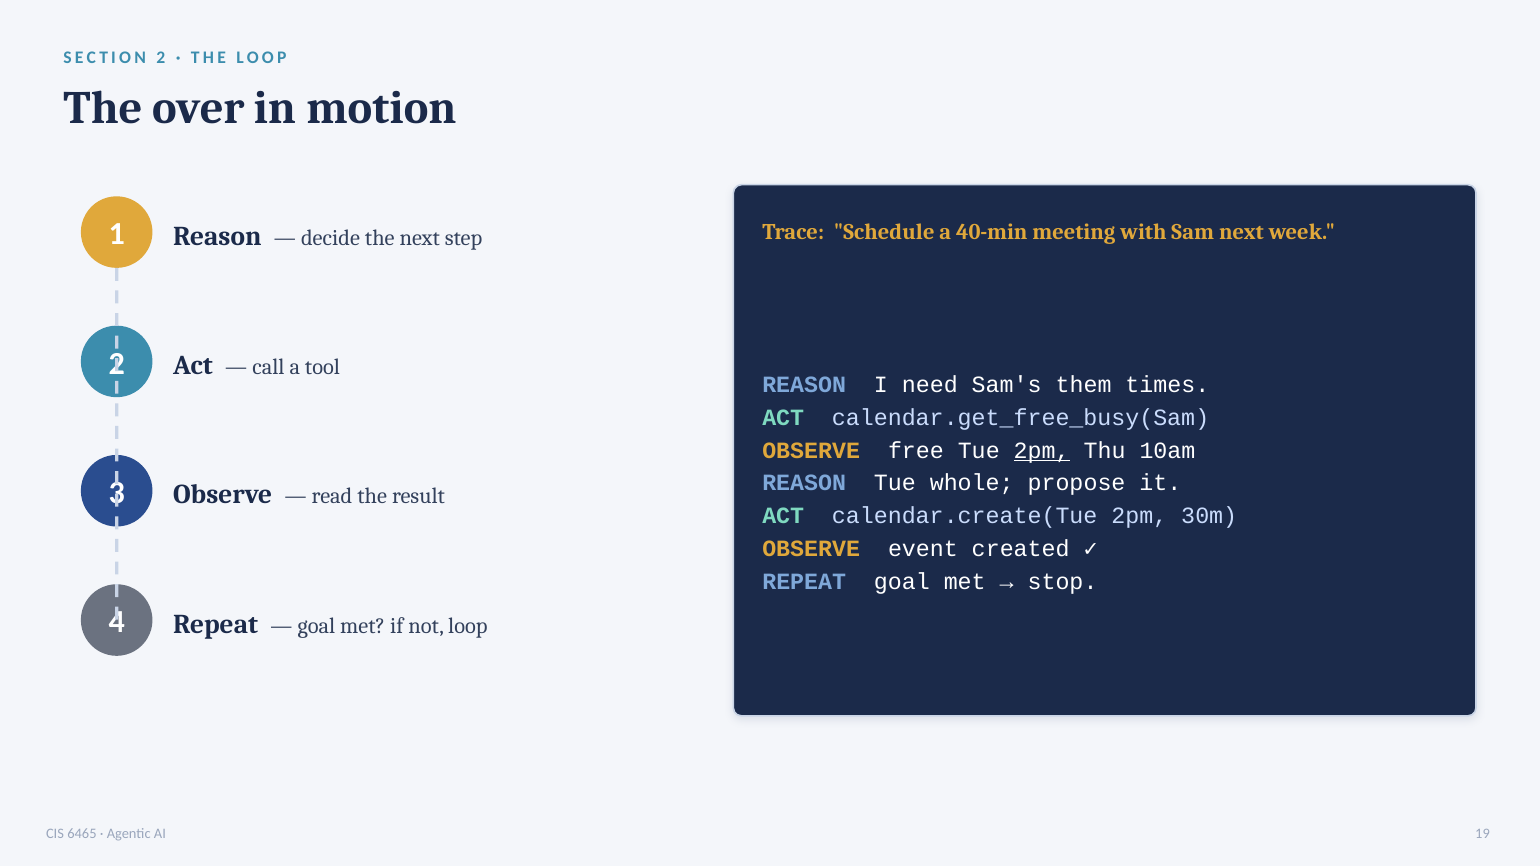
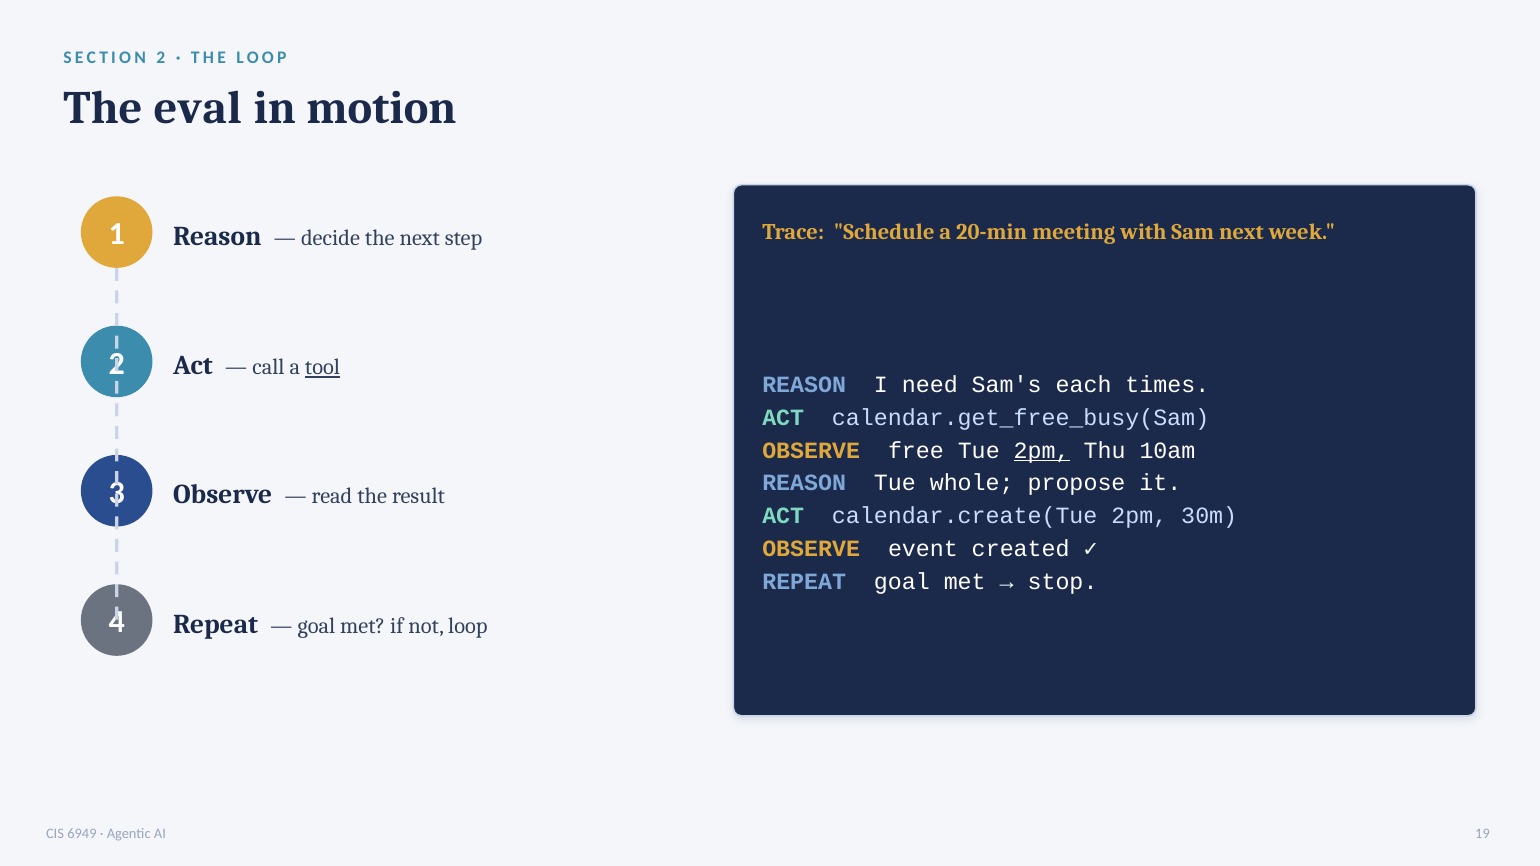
over: over -> eval
40-min: 40-min -> 20-min
tool underline: none -> present
them: them -> each
6465: 6465 -> 6949
